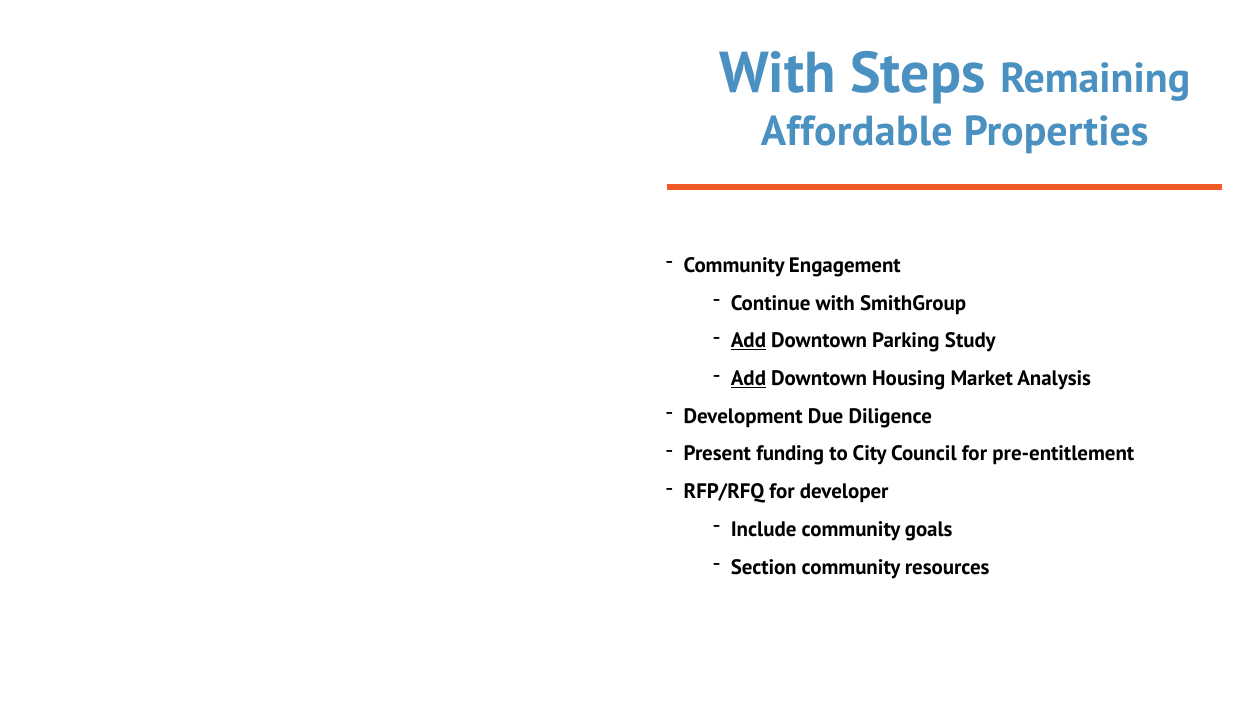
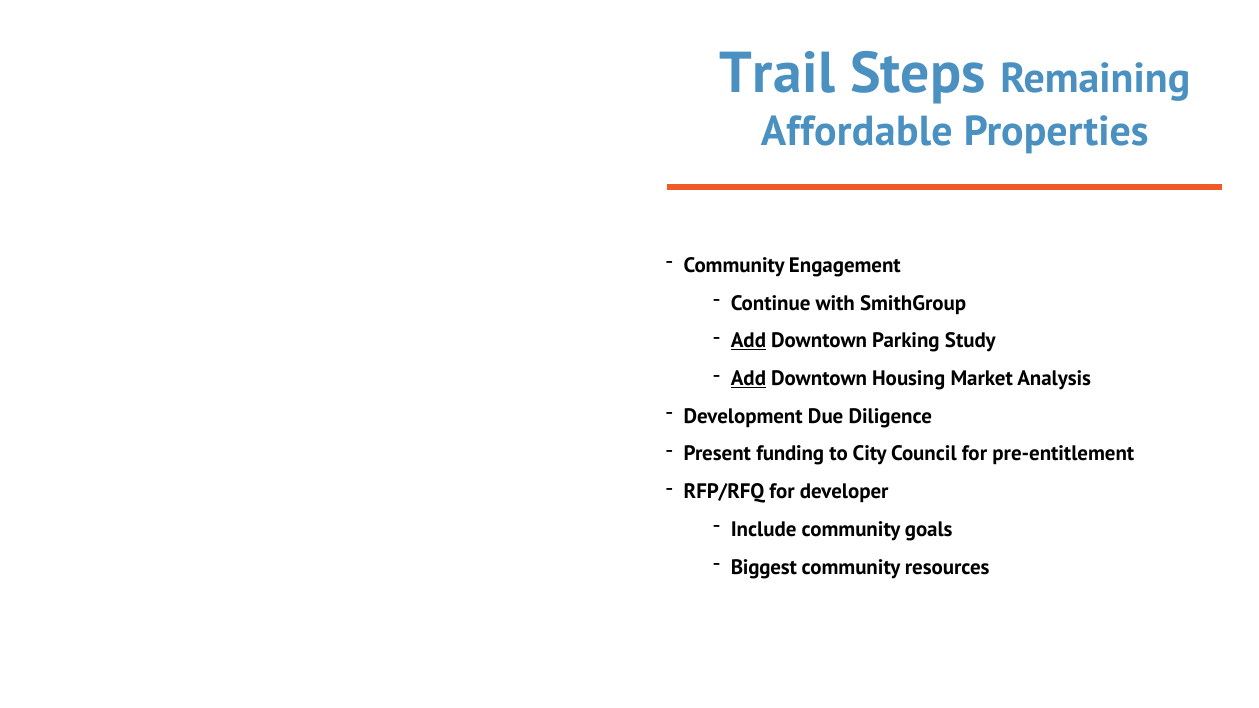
With at (778, 73): With -> Trail
Section: Section -> Biggest
